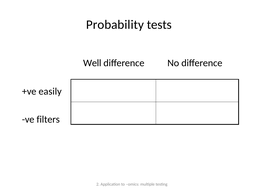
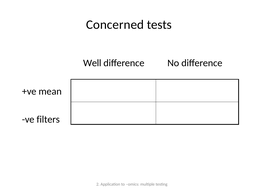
Probability: Probability -> Concerned
easily: easily -> mean
